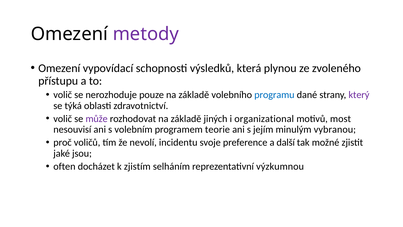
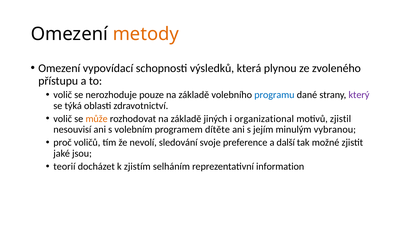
metody colour: purple -> orange
může colour: purple -> orange
most: most -> zjistil
teorie: teorie -> dítěte
incidentu: incidentu -> sledování
often: often -> teorií
výzkumnou: výzkumnou -> information
